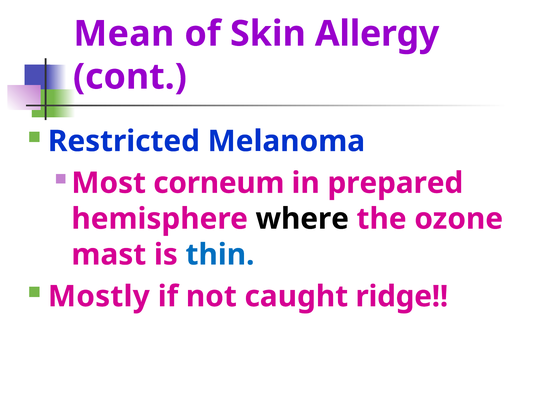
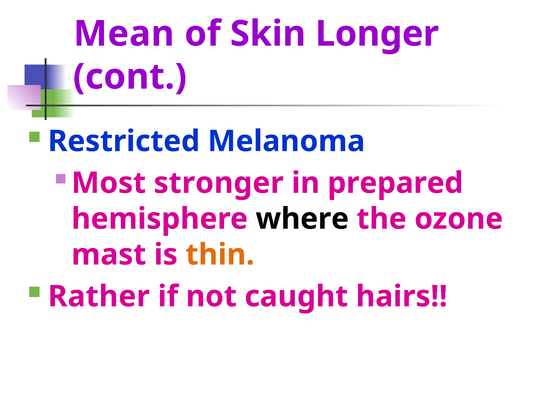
Allergy: Allergy -> Longer
corneum: corneum -> stronger
thin colour: blue -> orange
Mostly: Mostly -> Rather
ridge: ridge -> hairs
